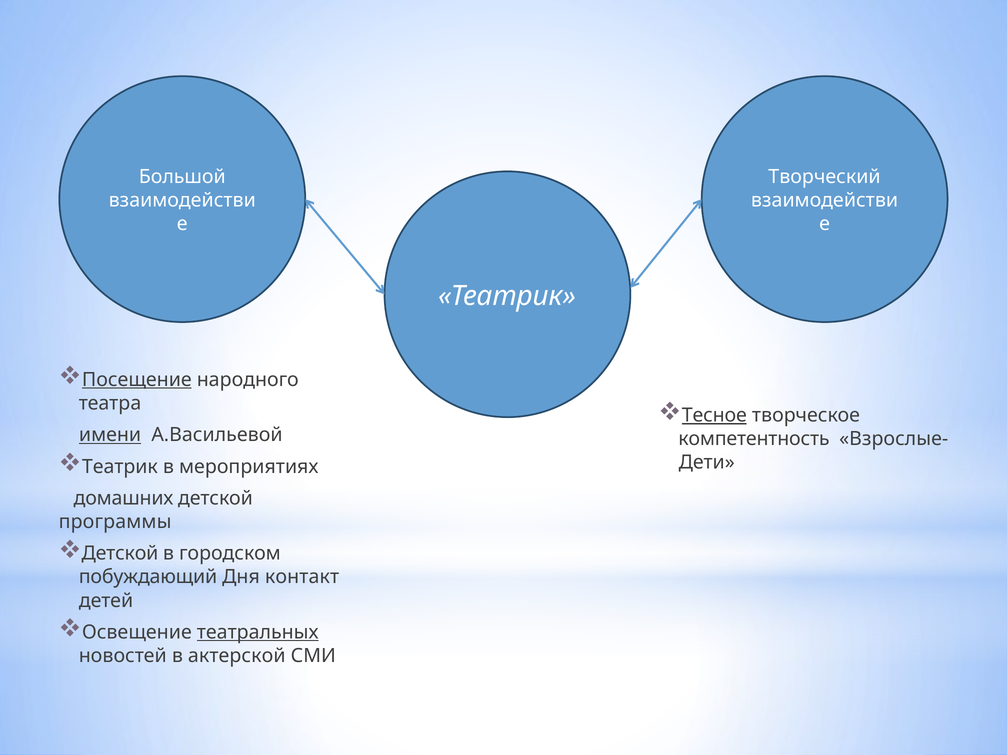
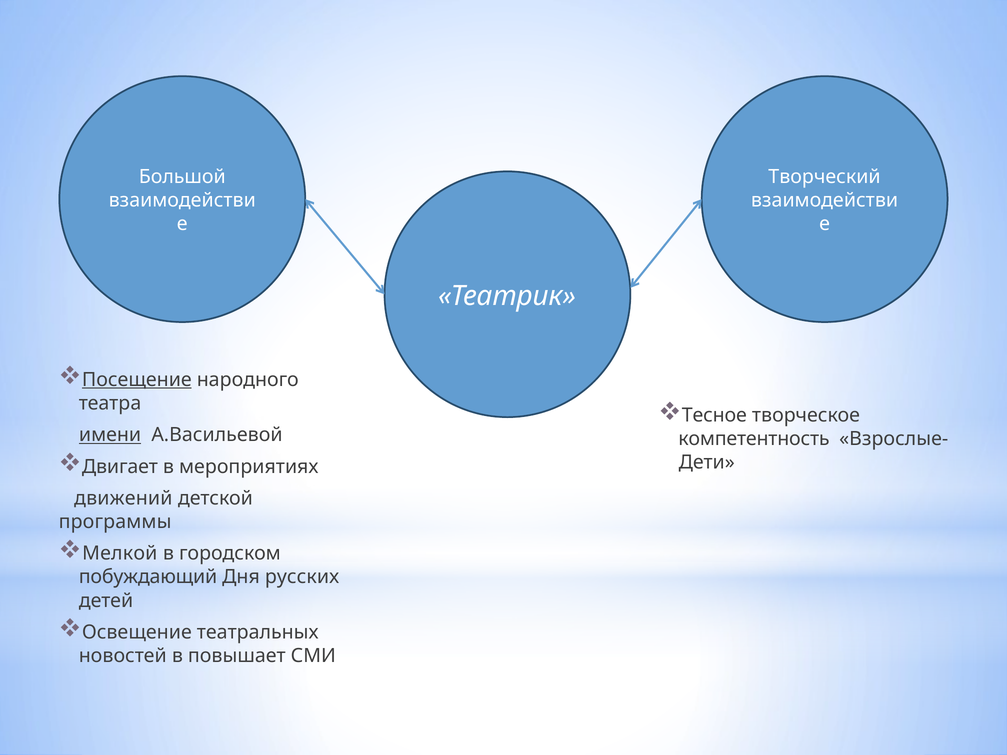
Тесное underline: present -> none
Театрик at (120, 467): Театрик -> Двигает
домашних: домашних -> движений
Детской at (120, 554): Детской -> Мелкой
контакт: контакт -> русских
театральных underline: present -> none
актерской: актерской -> повышает
